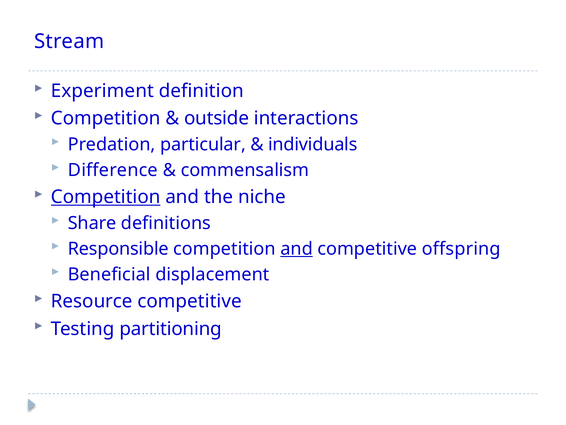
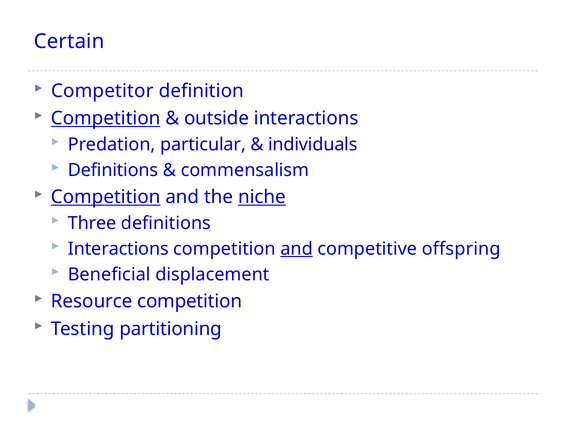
Stream: Stream -> Certain
Experiment: Experiment -> Competitor
Competition at (106, 118) underline: none -> present
Difference at (113, 170): Difference -> Definitions
niche underline: none -> present
Share: Share -> Three
Responsible at (118, 248): Responsible -> Interactions
Resource competitive: competitive -> competition
